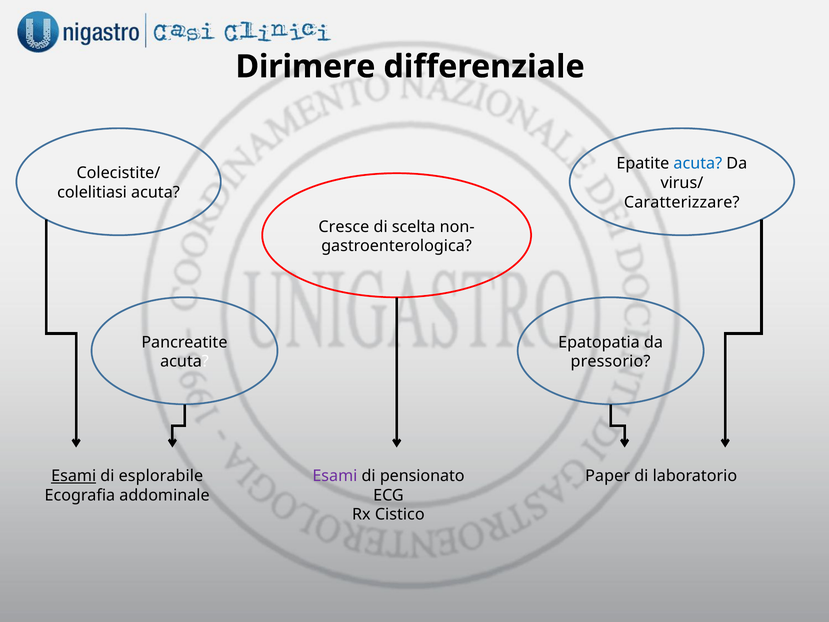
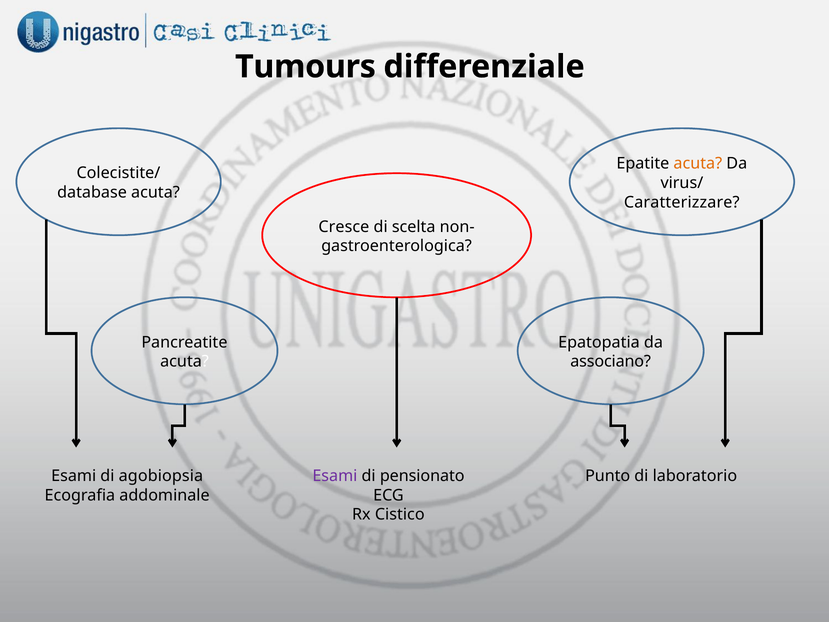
Dirimere: Dirimere -> Tumours
acuta at (698, 163) colour: blue -> orange
colelitiasi: colelitiasi -> database
pressorio: pressorio -> associano
Esami at (74, 476) underline: present -> none
esplorabile: esplorabile -> agobiopsia
Paper: Paper -> Punto
